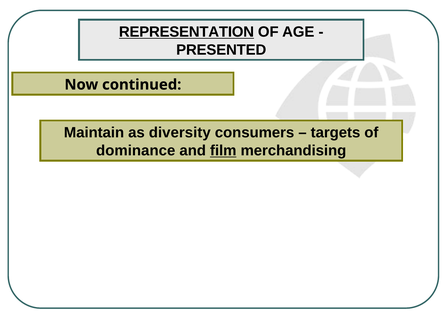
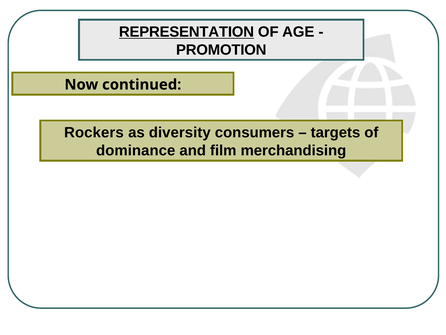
PRESENTED: PRESENTED -> PROMOTION
Maintain: Maintain -> Rockers
film underline: present -> none
